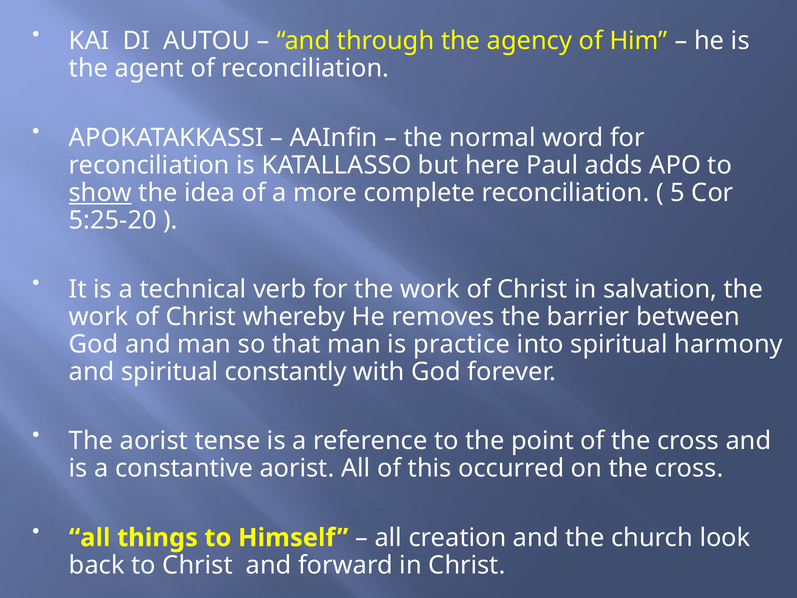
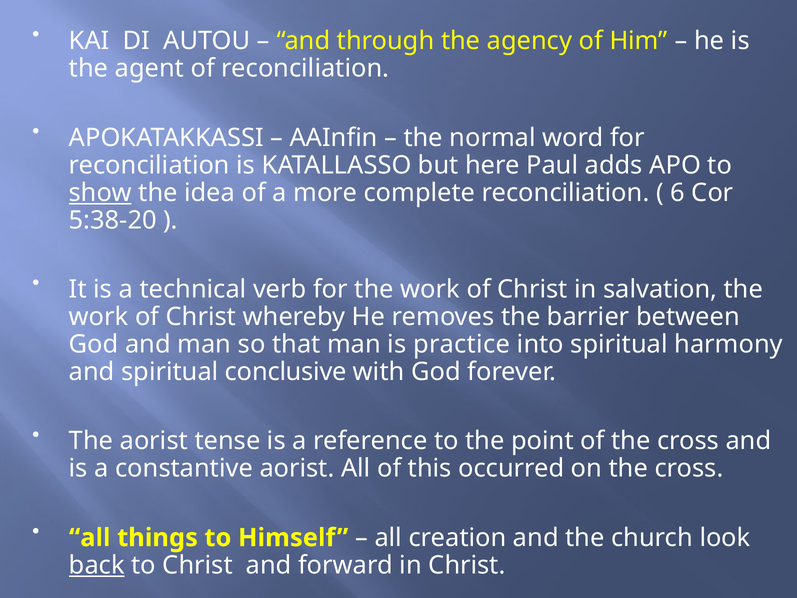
5: 5 -> 6
5:25-20: 5:25-20 -> 5:38-20
constantly: constantly -> conclusive
back underline: none -> present
